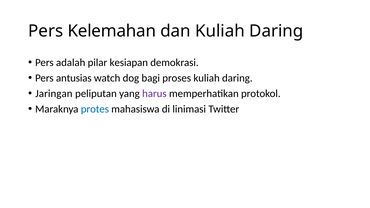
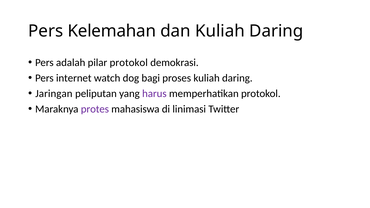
pilar kesiapan: kesiapan -> protokol
antusias: antusias -> internet
protes colour: blue -> purple
